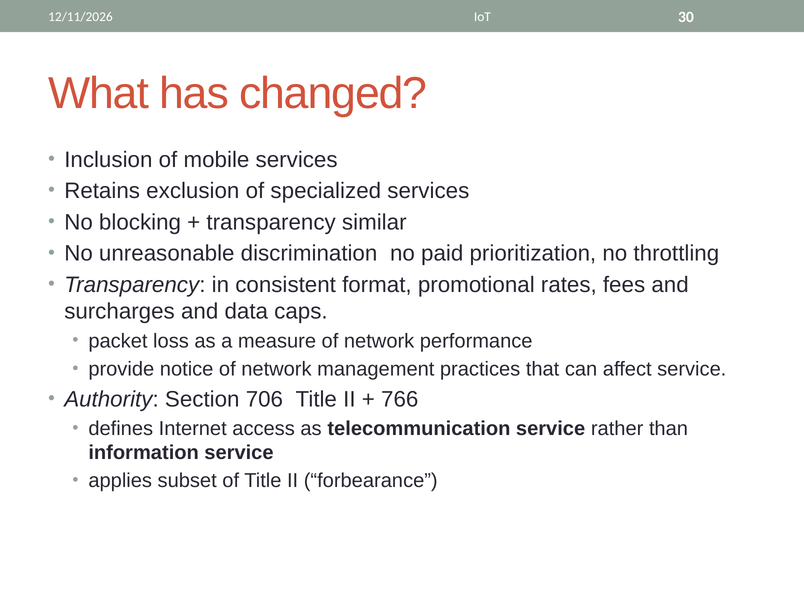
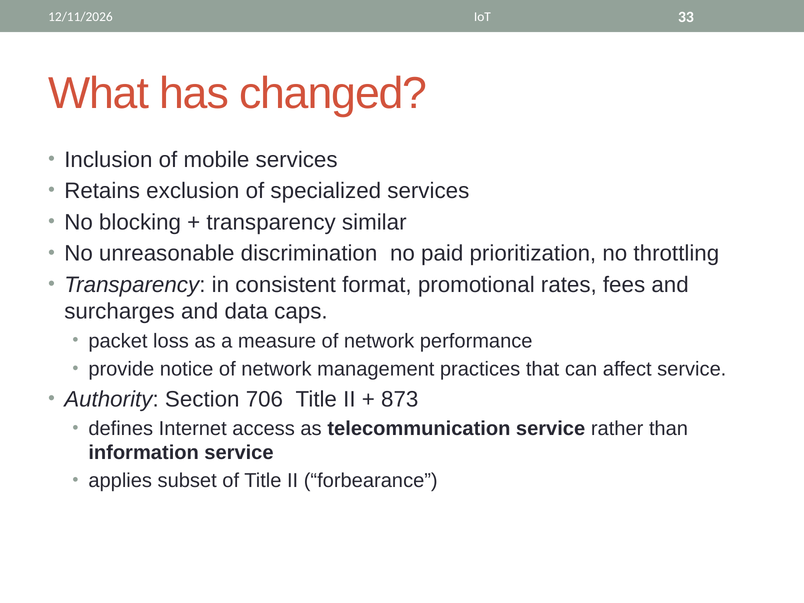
30: 30 -> 33
766: 766 -> 873
